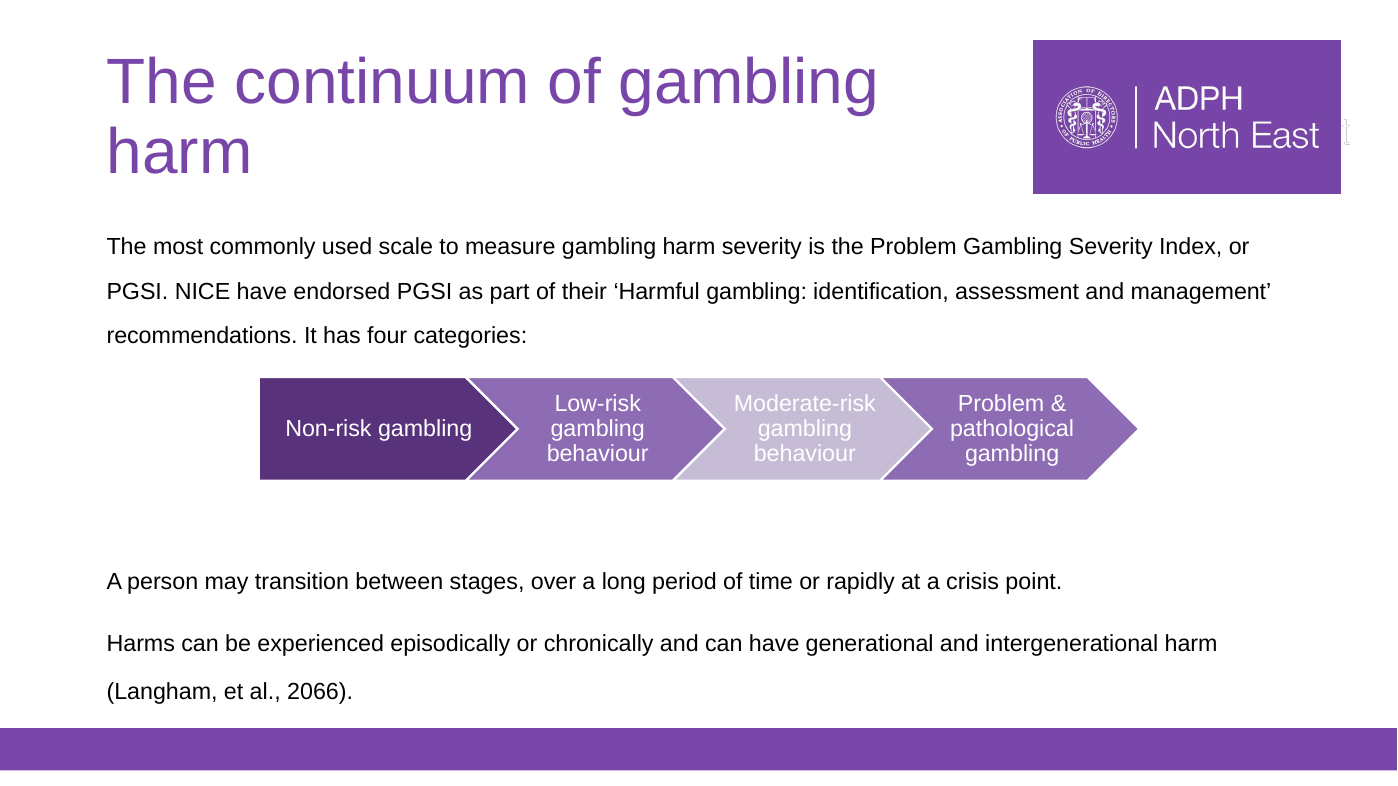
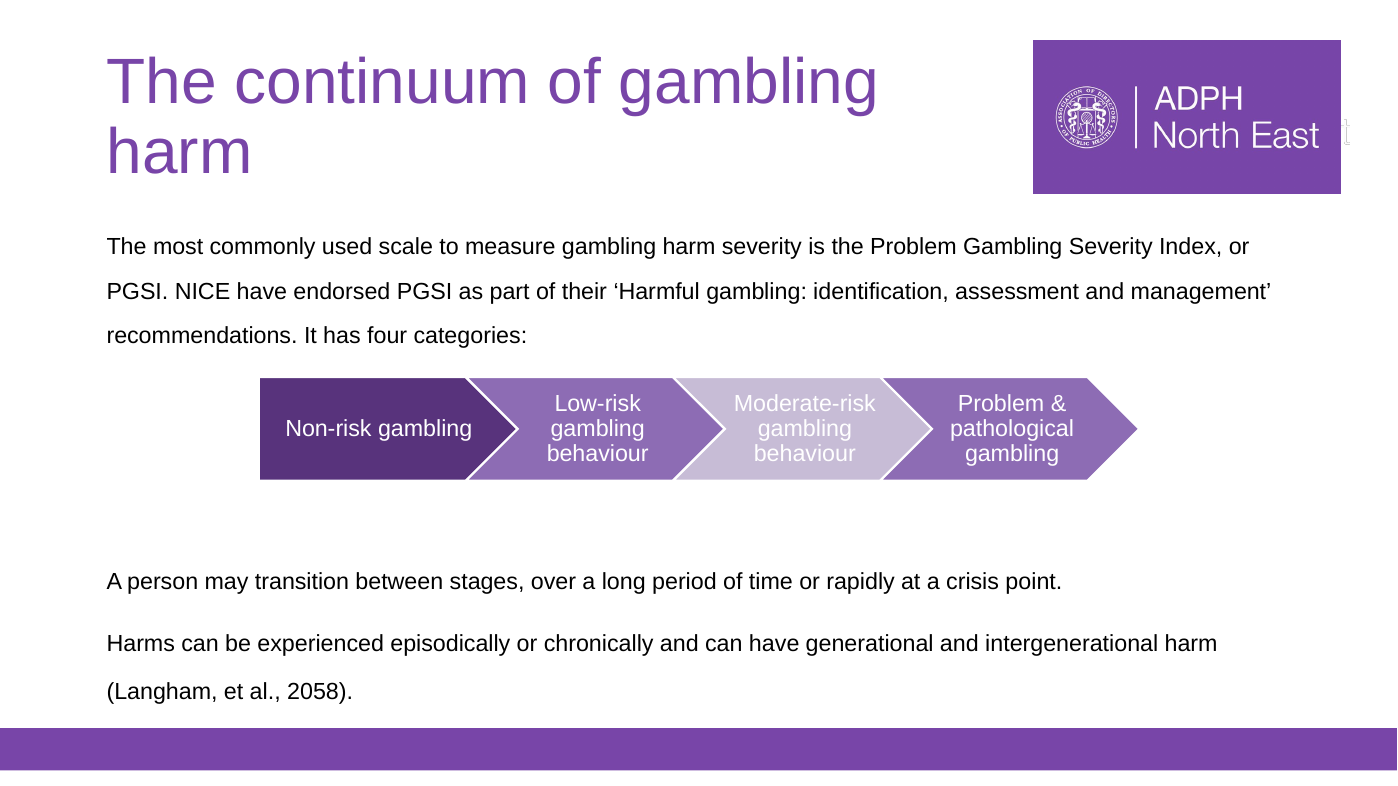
2066: 2066 -> 2058
